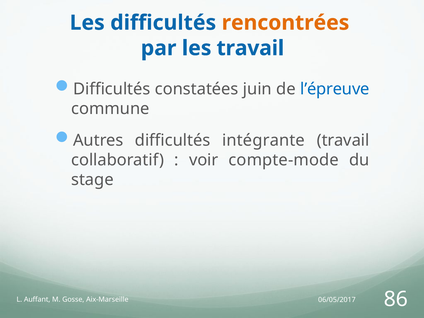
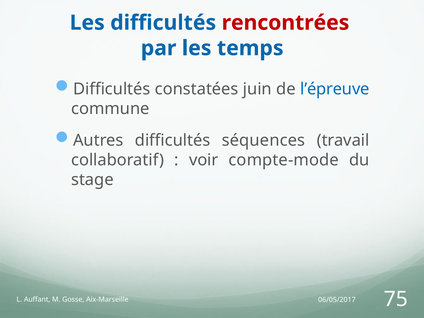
rencontrées colour: orange -> red
les travail: travail -> temps
intégrante: intégrante -> séquences
86: 86 -> 75
